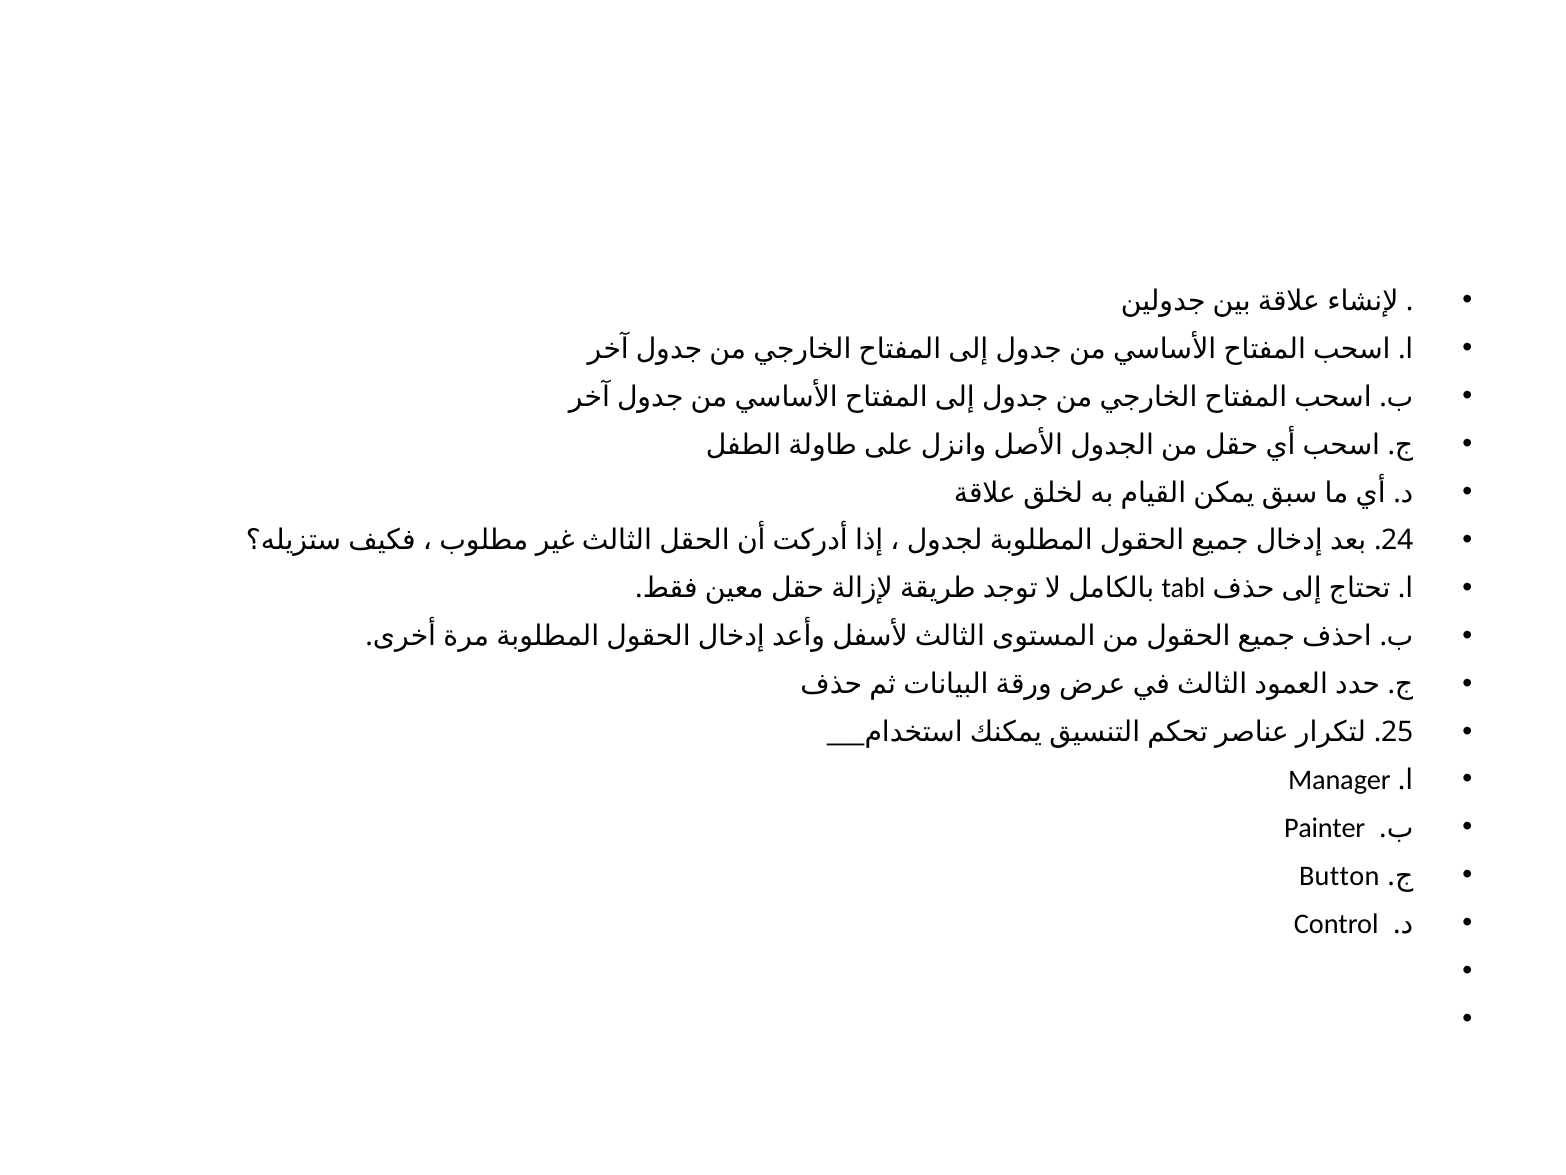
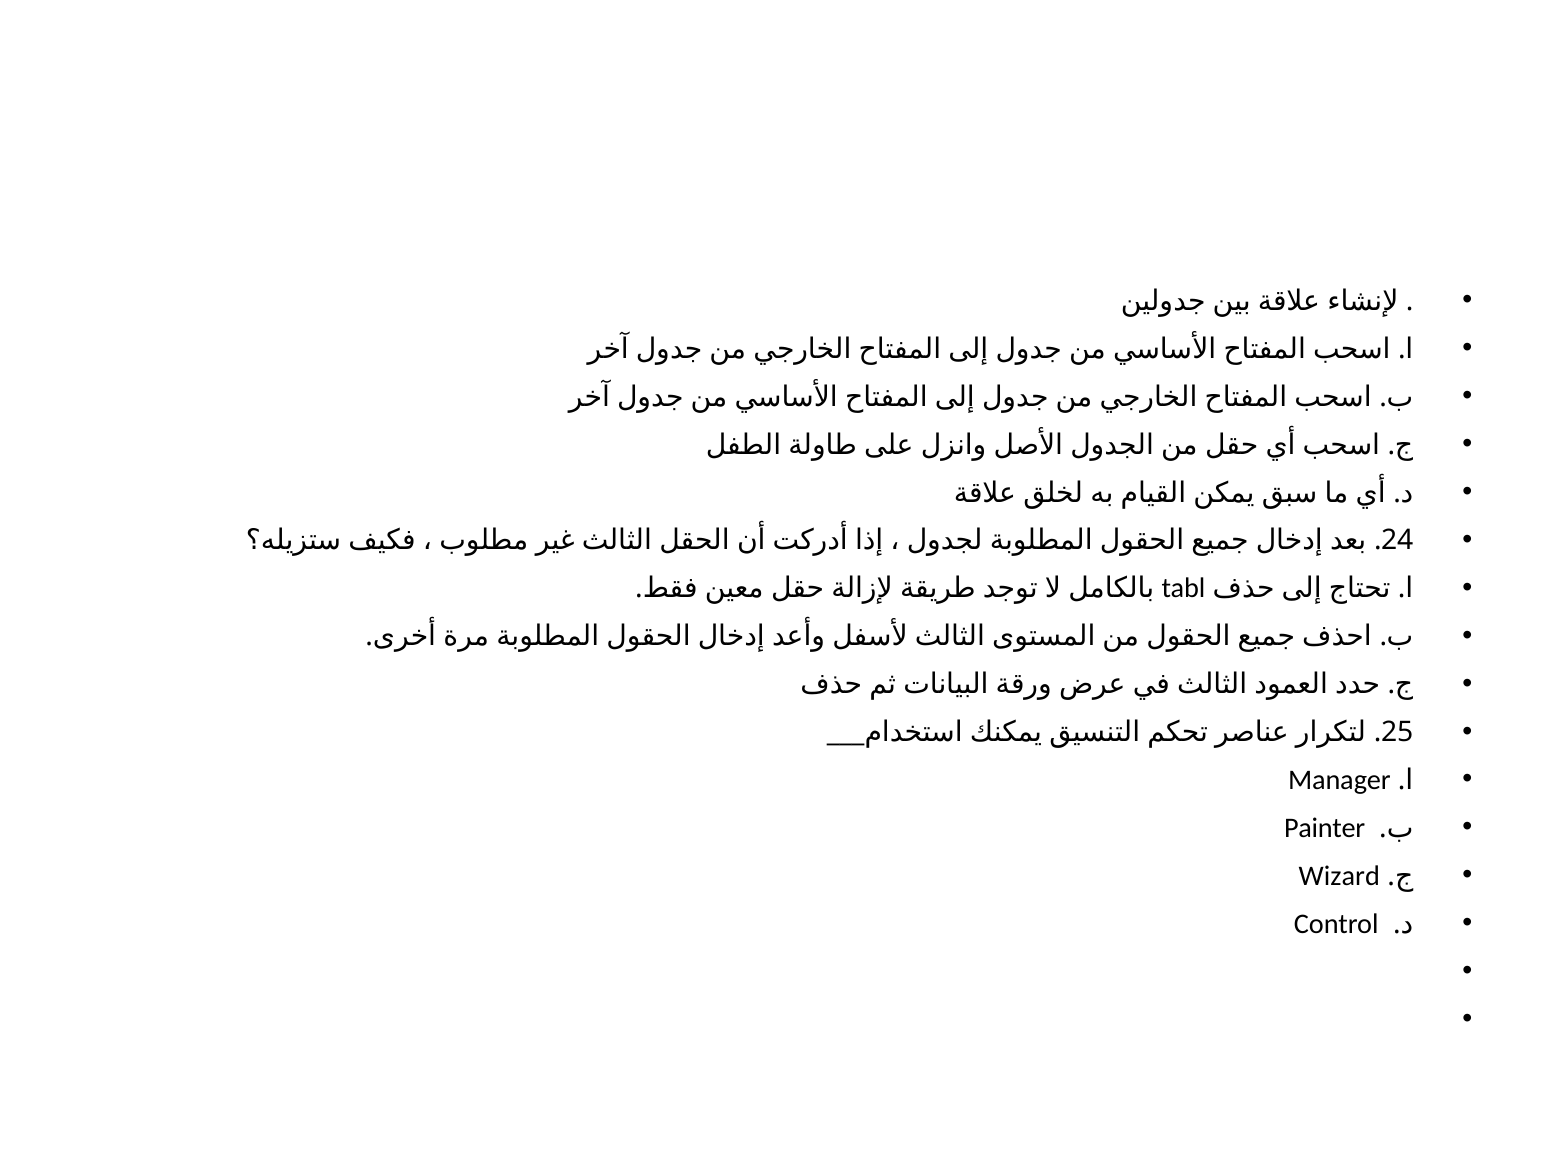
Button: Button -> Wizard
